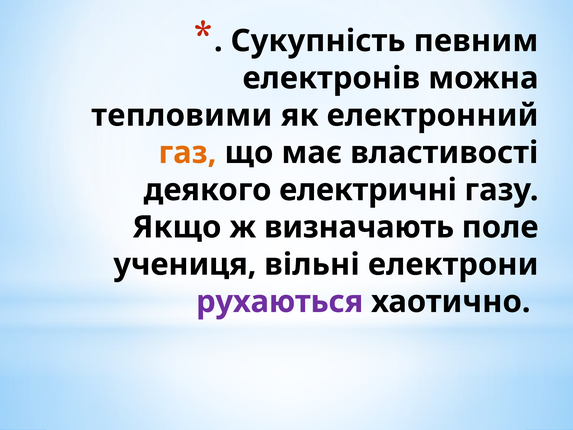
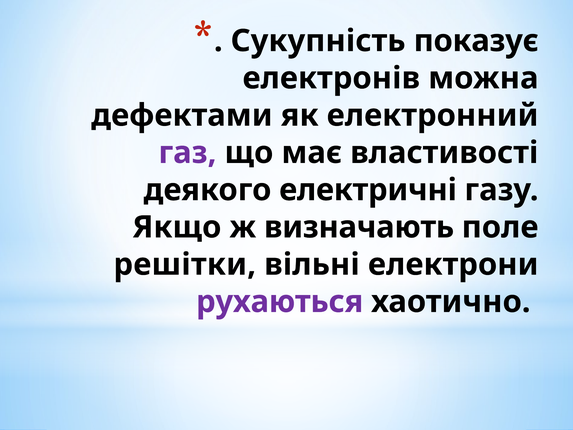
певним: певним -> показує
тепловими: тепловими -> дефектами
газ colour: orange -> purple
учениця: учениця -> решітки
